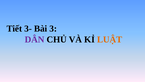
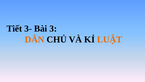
DÂN colour: purple -> orange
